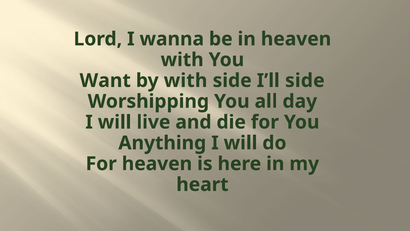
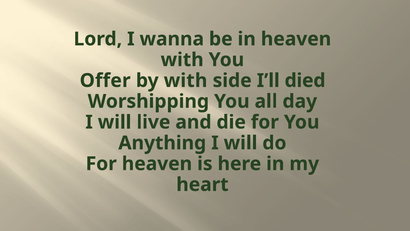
Want: Want -> Offer
I’ll side: side -> died
